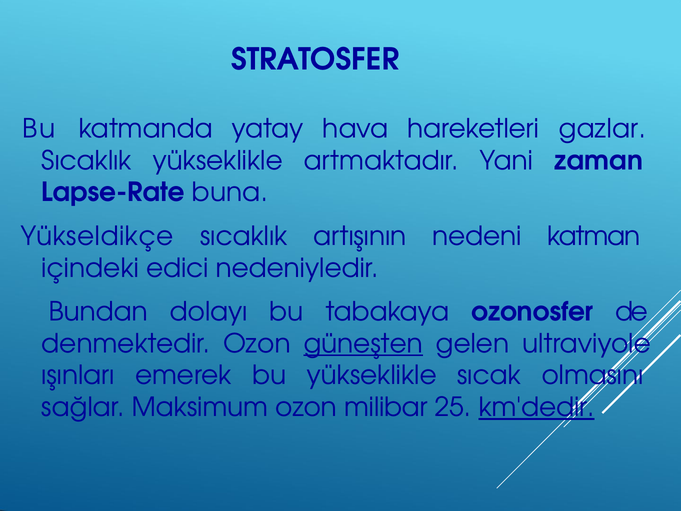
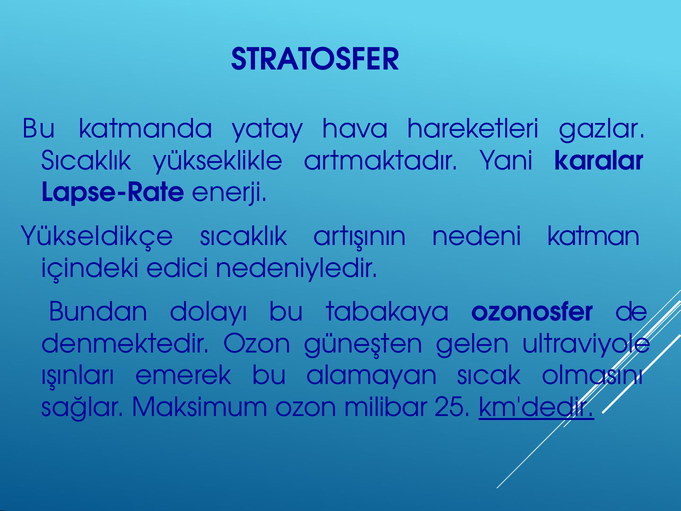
zaman: zaman -> karalar
buna: buna -> enerji
güneşten underline: present -> none
bu yükseklikle: yükseklikle -> alamayan
